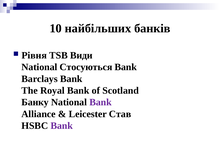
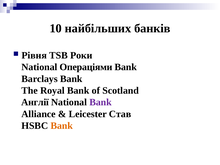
Види: Види -> Роки
Стосуються: Стосуються -> Операціями
Банку: Банку -> Англії
Bank at (62, 126) colour: purple -> orange
